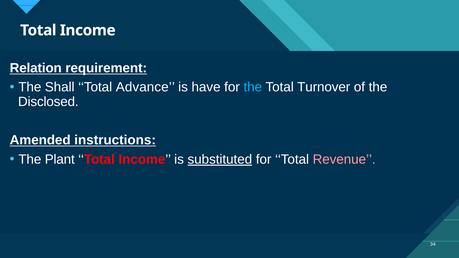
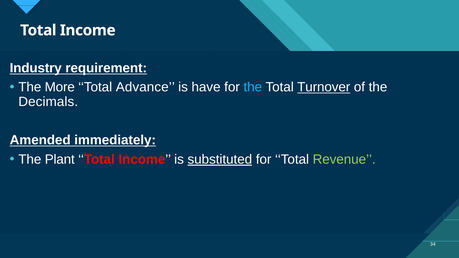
Relation: Relation -> Industry
Shall: Shall -> More
Turnover underline: none -> present
Disclosed: Disclosed -> Decimals
instructions: instructions -> immediately
Revenue colour: pink -> light green
